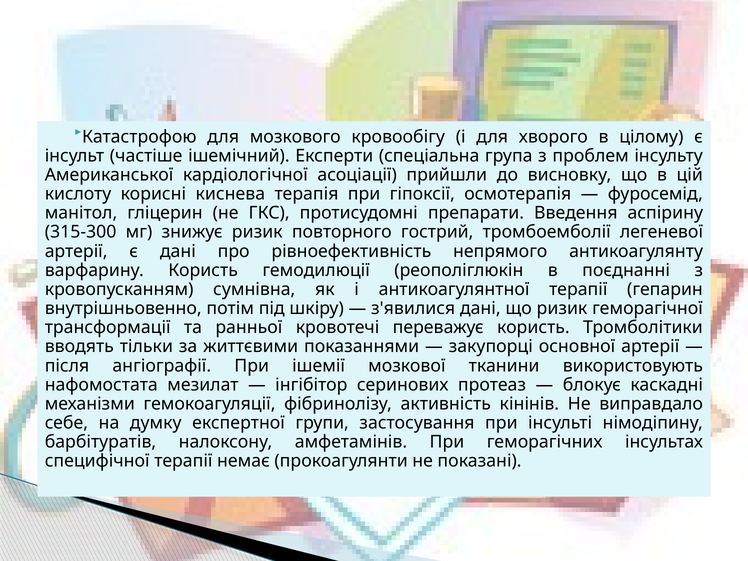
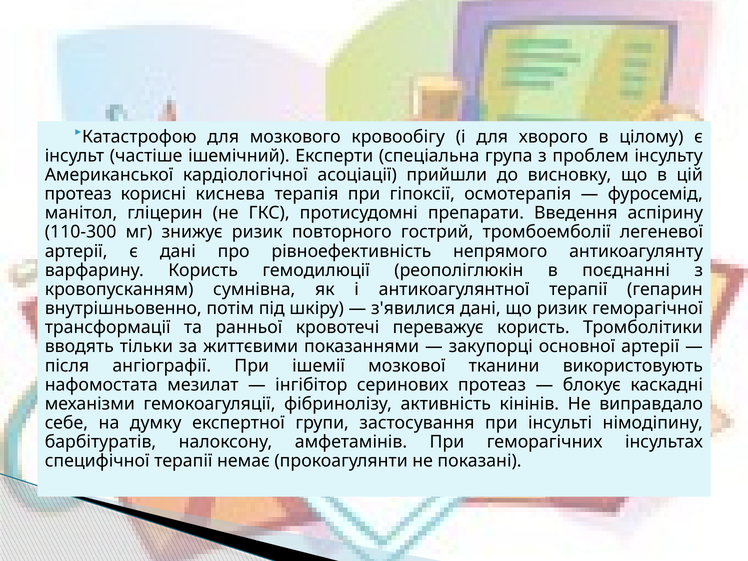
кислоту at (78, 194): кислоту -> протеаз
315-300: 315-300 -> 110-300
